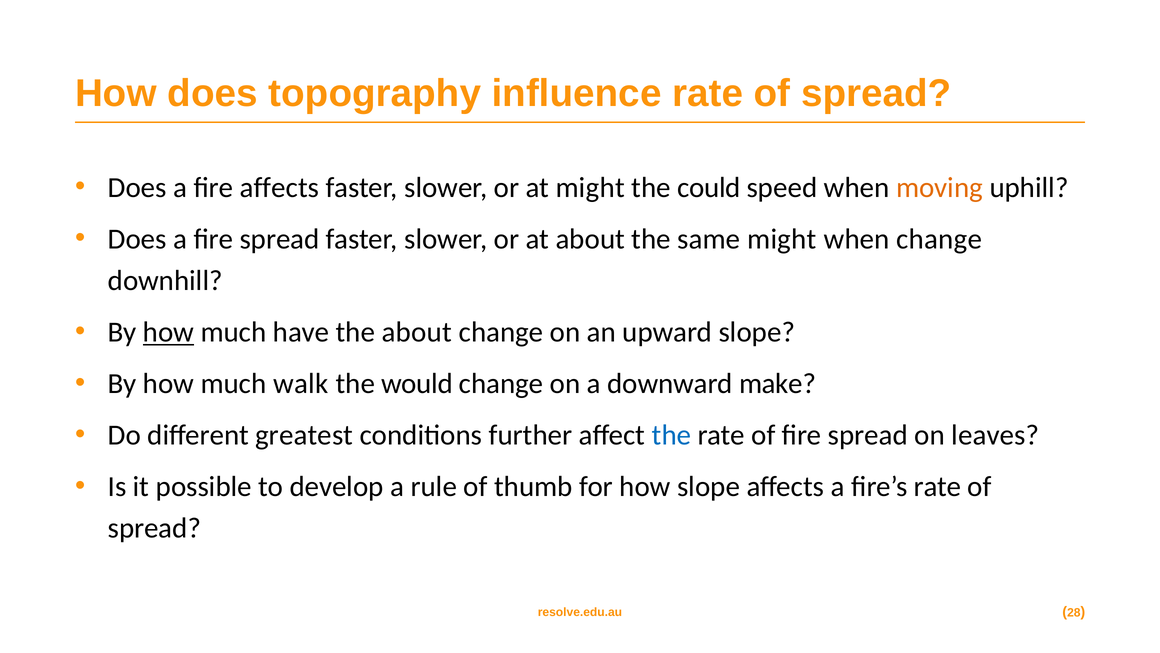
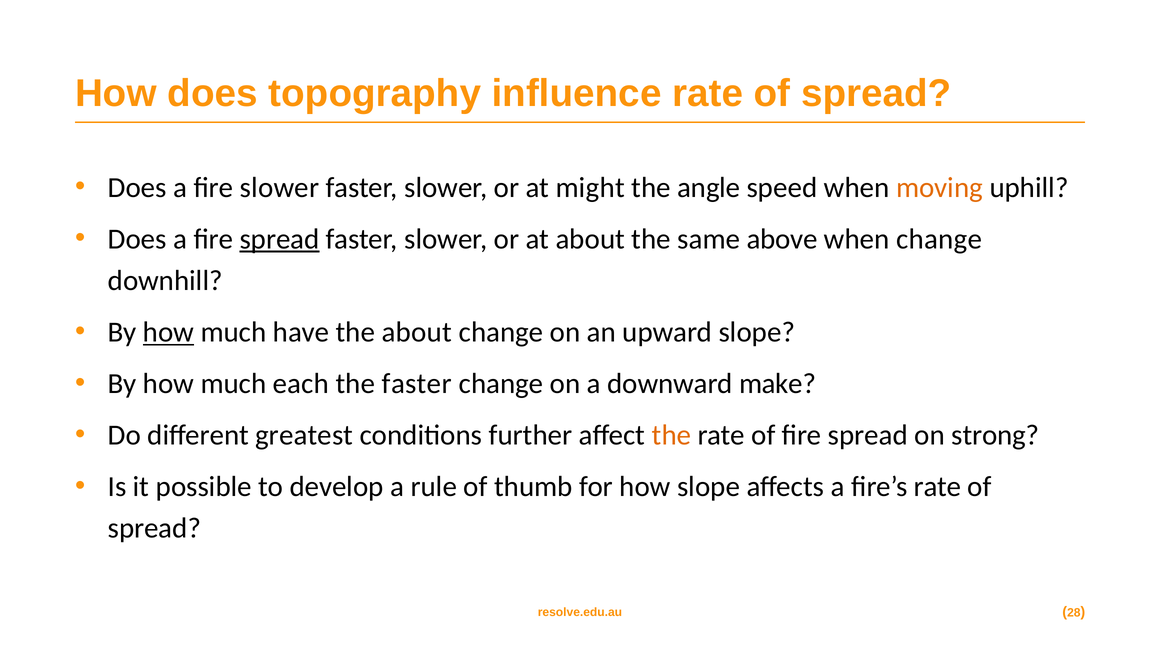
fire affects: affects -> slower
could: could -> angle
spread at (280, 239) underline: none -> present
same might: might -> above
walk: walk -> each
the would: would -> faster
the at (671, 435) colour: blue -> orange
leaves: leaves -> strong
